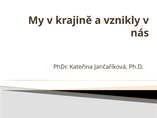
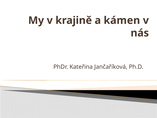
vznikly: vznikly -> kámen
